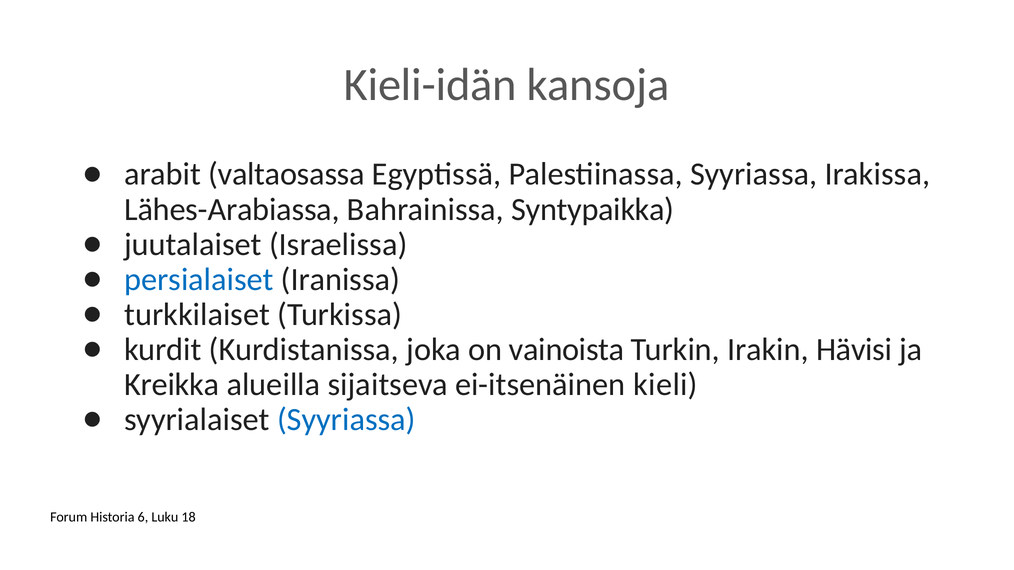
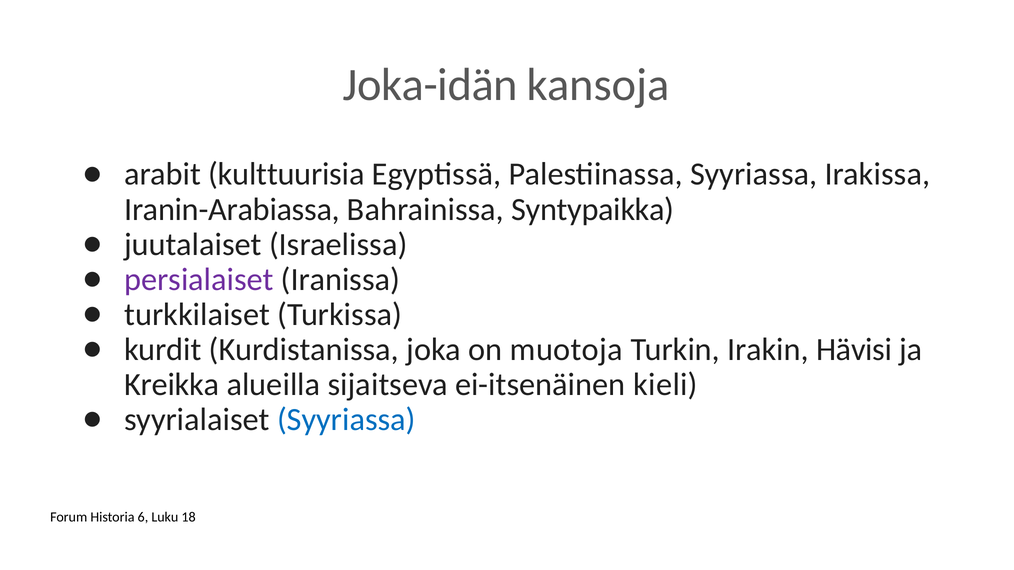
Kieli-idän: Kieli-idän -> Joka-idän
valtaosassa: valtaosassa -> kulttuurisia
Lähes-Arabiassa: Lähes-Arabiassa -> Iranin-Arabiassa
persialaiset colour: blue -> purple
vainoista: vainoista -> muotoja
